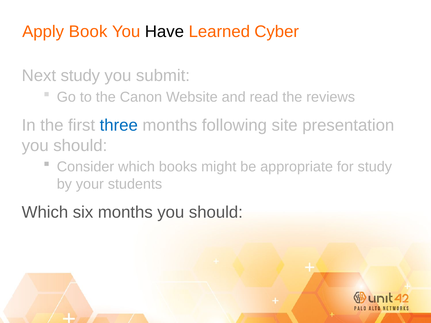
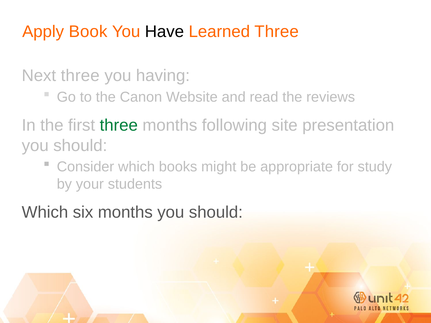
Learned Cyber: Cyber -> Three
Next study: study -> three
submit: submit -> having
three at (119, 126) colour: blue -> green
